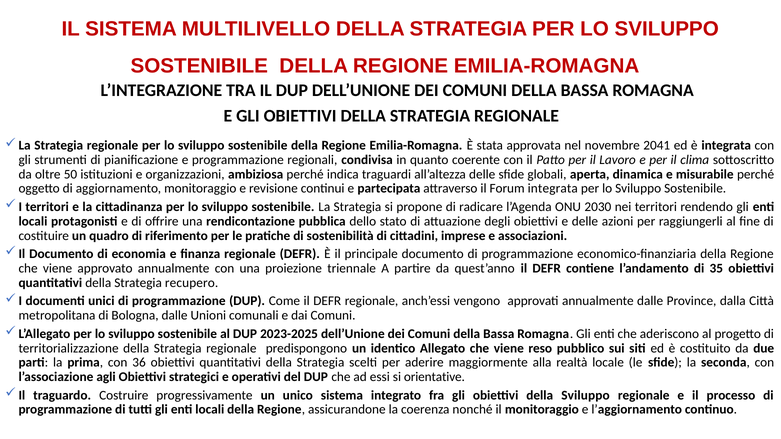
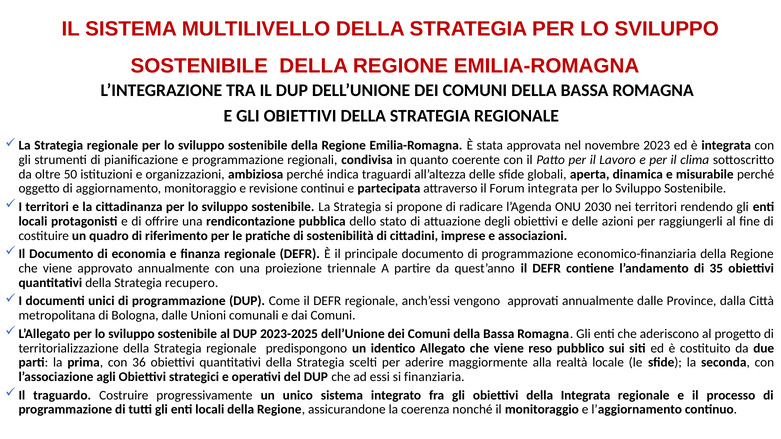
2041: 2041 -> 2023
orientative: orientative -> finanziaria
della Sviluppo: Sviluppo -> Integrata
